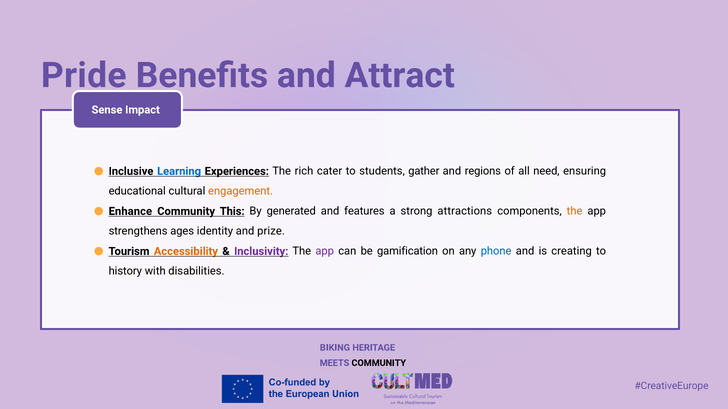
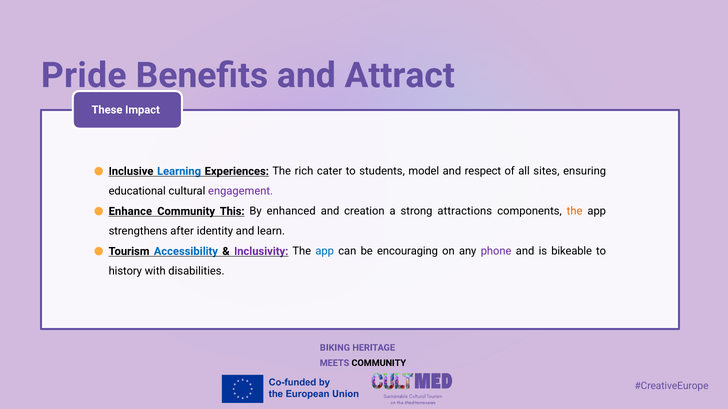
Sense: Sense -> These
gather: gather -> model
regions: regions -> respect
need: need -> sites
engagement colour: orange -> purple
generated: generated -> enhanced
features: features -> creation
ages: ages -> after
prize: prize -> learn
Accessibility colour: orange -> blue
app at (325, 252) colour: purple -> blue
gamification: gamification -> encouraging
phone colour: blue -> purple
creating: creating -> bikeable
